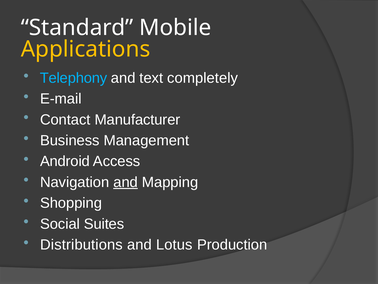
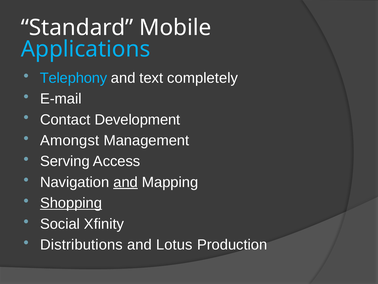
Applications colour: yellow -> light blue
Manufacturer: Manufacturer -> Development
Business: Business -> Amongst
Android: Android -> Serving
Shopping underline: none -> present
Suites: Suites -> Xfinity
